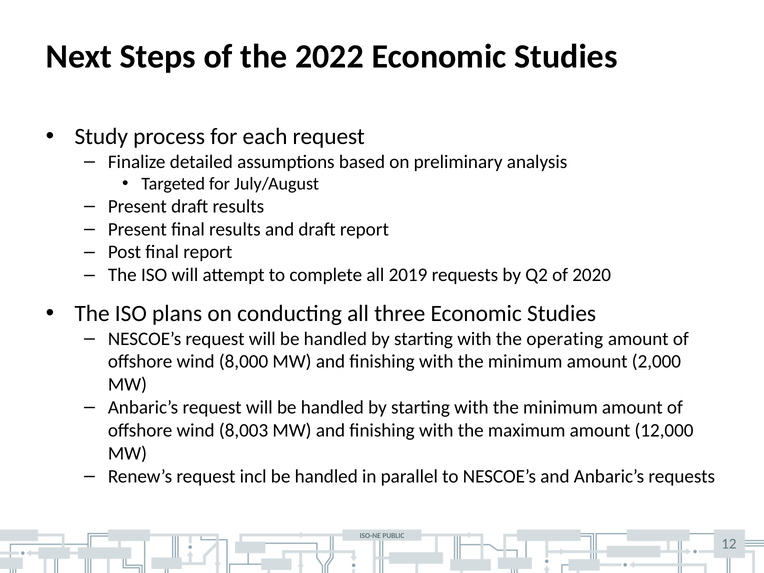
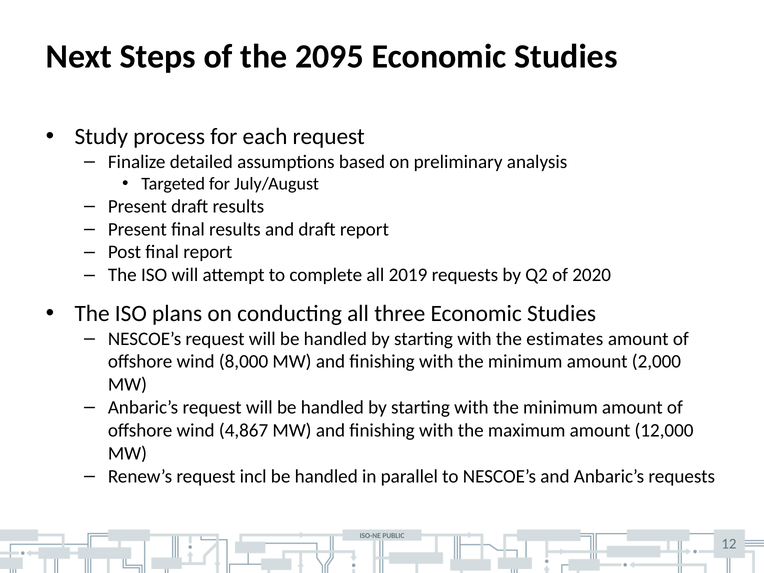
2022: 2022 -> 2095
operating: operating -> estimates
8,003: 8,003 -> 4,867
